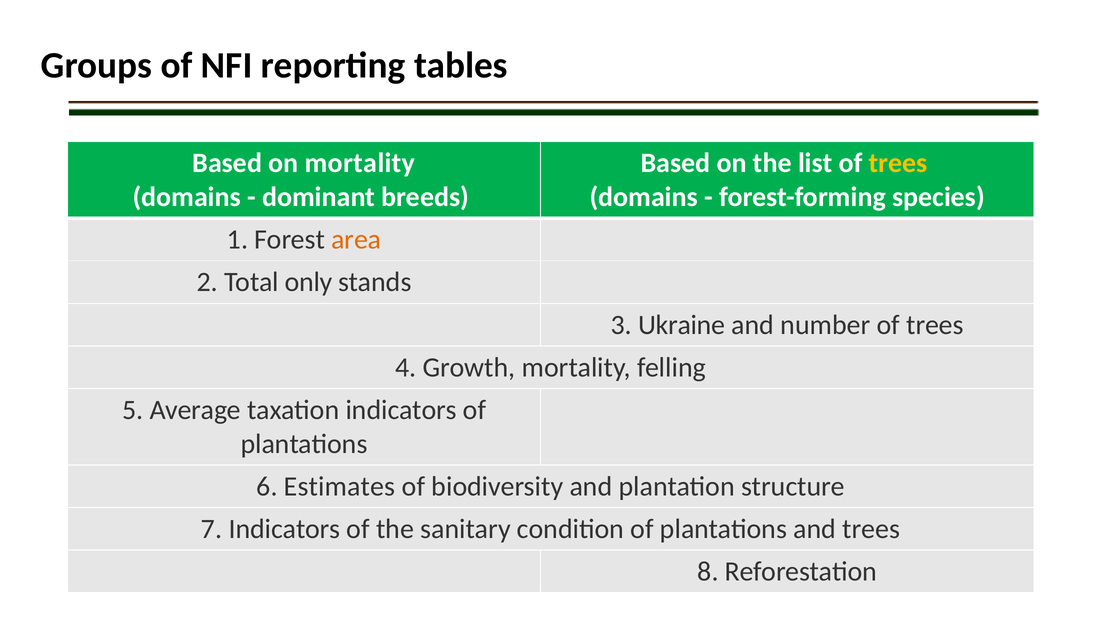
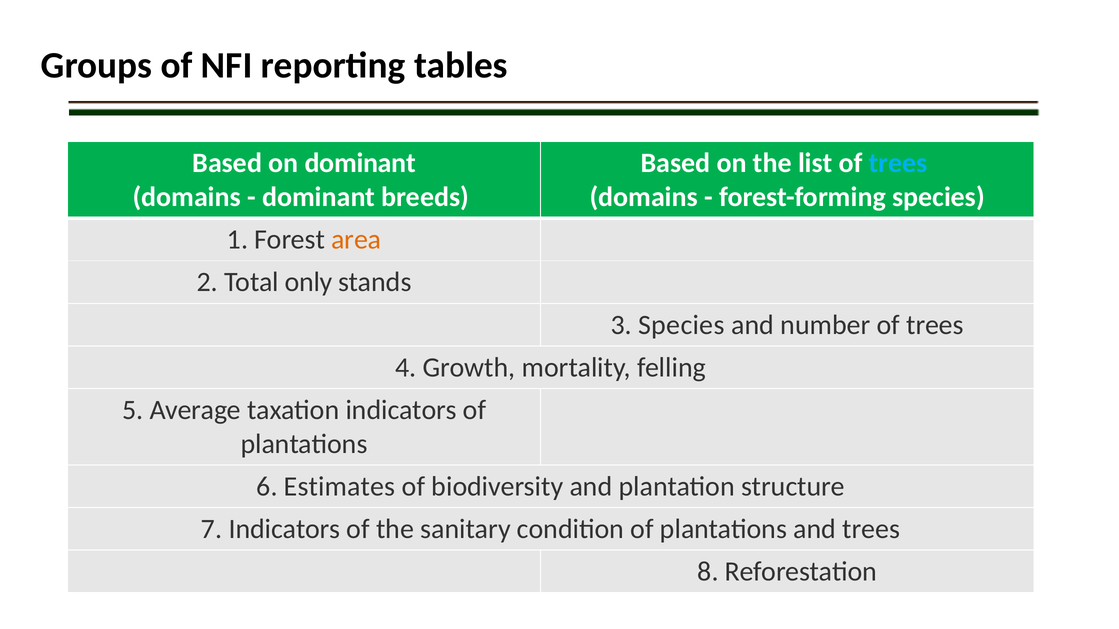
on mortality: mortality -> dominant
trees at (898, 163) colour: yellow -> light blue
3 Ukraine: Ukraine -> Species
